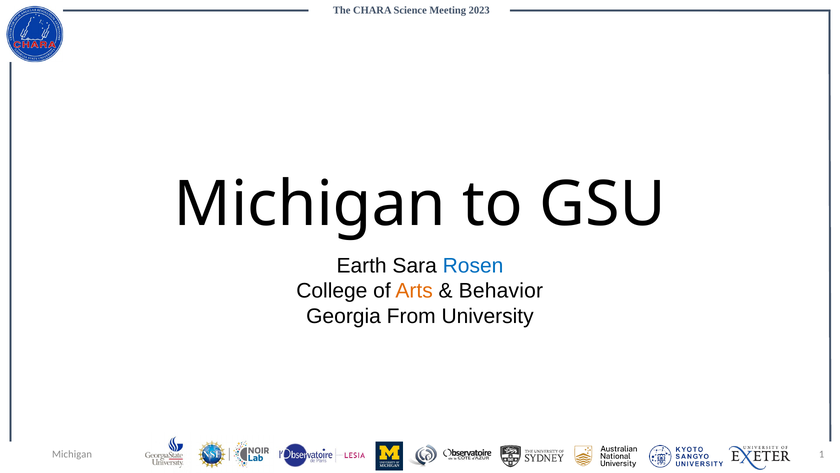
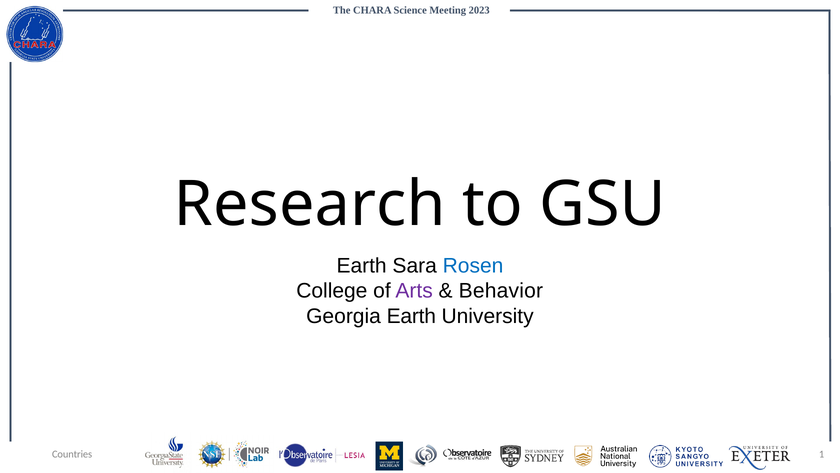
Michigan at (310, 204): Michigan -> Research
Arts colour: orange -> purple
Georgia From: From -> Earth
Michigan at (72, 454): Michigan -> Countries
